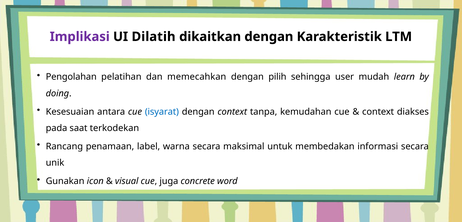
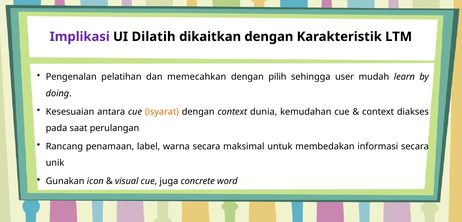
Pengolahan: Pengolahan -> Pengenalan
isyarat colour: blue -> orange
tanpa: tanpa -> dunia
terkodekan: terkodekan -> perulangan
